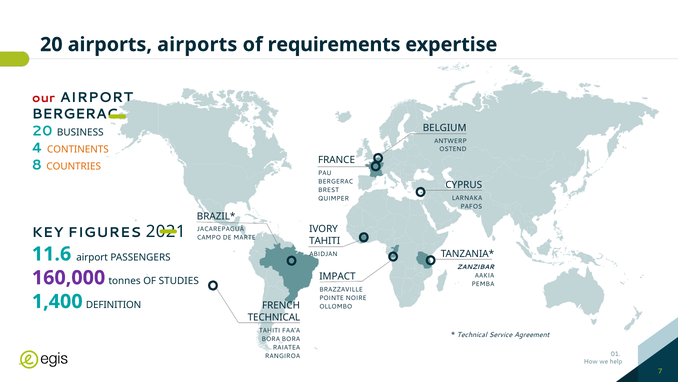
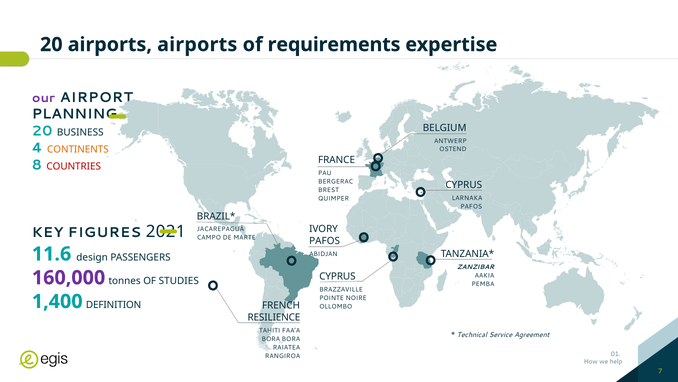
our colour: red -> purple
BERGERAC at (75, 114): BERGERAC -> PLANNING
COUNTRIES colour: orange -> red
TAHITI at (325, 241): TAHITI -> PAFOS
11.6 airport: airport -> design
IMPACT at (337, 276): IMPACT -> CYPRUS
TECHNICAL at (274, 317): TECHNICAL -> RESILIENCE
